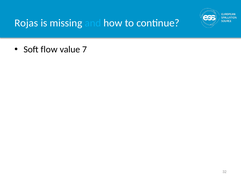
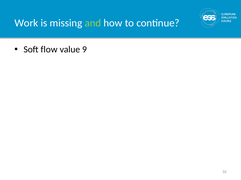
Rojas: Rojas -> Work
and colour: light blue -> light green
7: 7 -> 9
